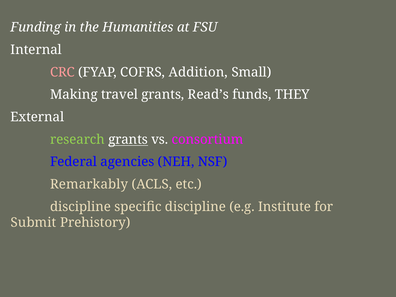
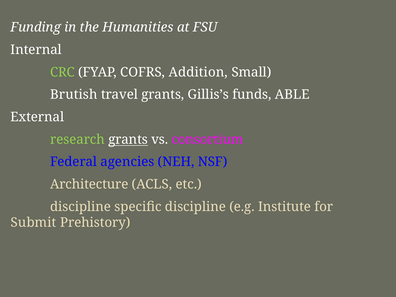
CRC colour: pink -> light green
Making: Making -> Brutish
Read’s: Read’s -> Gillis’s
THEY: THEY -> ABLE
Remarkably: Remarkably -> Architecture
